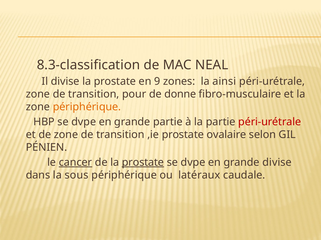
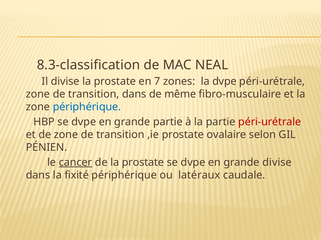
9: 9 -> 7
la ainsi: ainsi -> dvpe
transition pour: pour -> dans
donne: donne -> même
périphérique at (87, 107) colour: orange -> blue
prostate at (143, 163) underline: present -> none
sous: sous -> fixité
